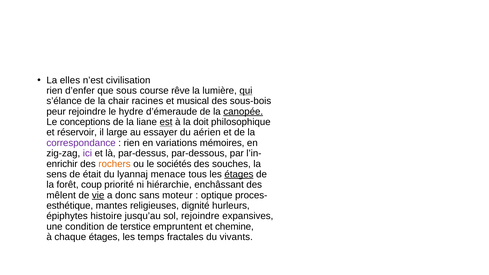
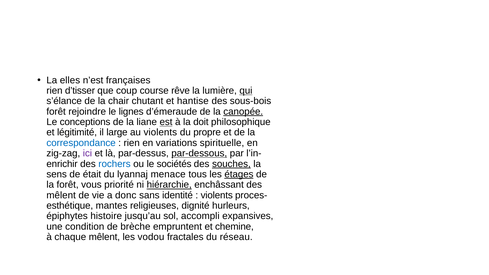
civilisation: civilisation -> françaises
d’enfer: d’enfer -> d’tisser
sous: sous -> coup
racines: racines -> chutant
musical: musical -> hantise
peur at (56, 112): peur -> forêt
hydre: hydre -> lignes
réservoir: réservoir -> légitimité
au essayer: essayer -> violents
aérien: aérien -> propre
correspondance colour: purple -> blue
mémoires: mémoires -> spirituelle
par-dessous underline: none -> present
rochers colour: orange -> blue
souches underline: none -> present
coup: coup -> vous
hiérarchie underline: none -> present
vie underline: present -> none
moteur: moteur -> identité
optique at (217, 195): optique -> violents
sol rejoindre: rejoindre -> accompli
terstice: terstice -> brèche
chaque étages: étages -> mêlent
temps: temps -> vodou
vivants: vivants -> réseau
